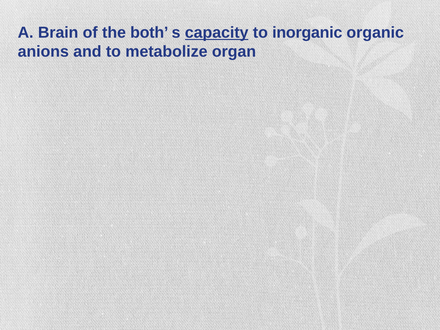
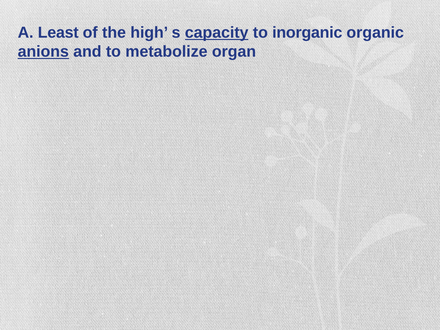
Brain: Brain -> Least
both: both -> high
anions underline: none -> present
